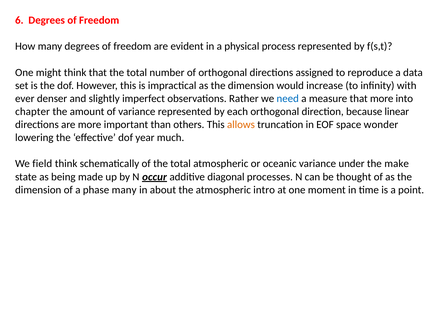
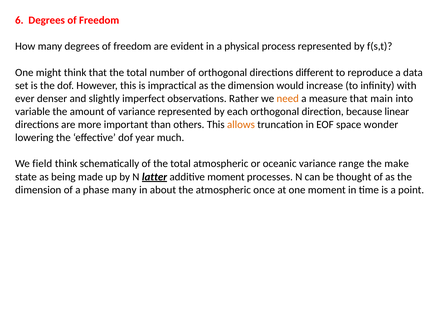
assigned: assigned -> different
need colour: blue -> orange
that more: more -> main
chapter: chapter -> variable
under: under -> range
occur: occur -> latter
additive diagonal: diagonal -> moment
intro: intro -> once
